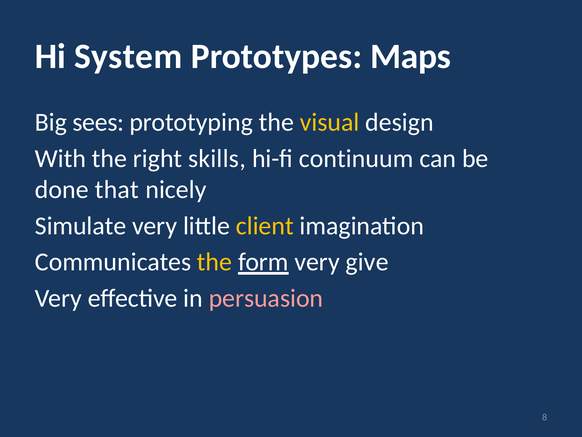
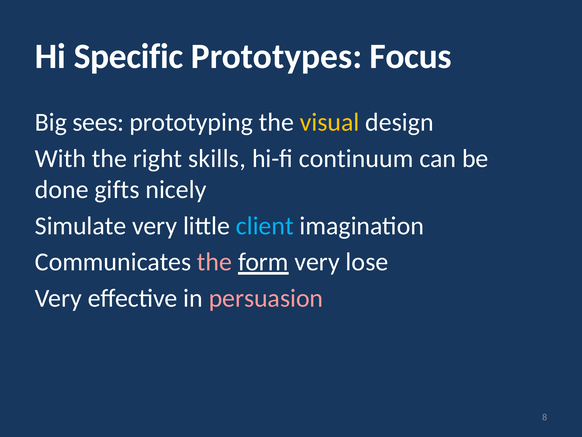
System: System -> Specific
Maps: Maps -> Focus
that: that -> gifts
client colour: yellow -> light blue
the at (215, 262) colour: yellow -> pink
give: give -> lose
